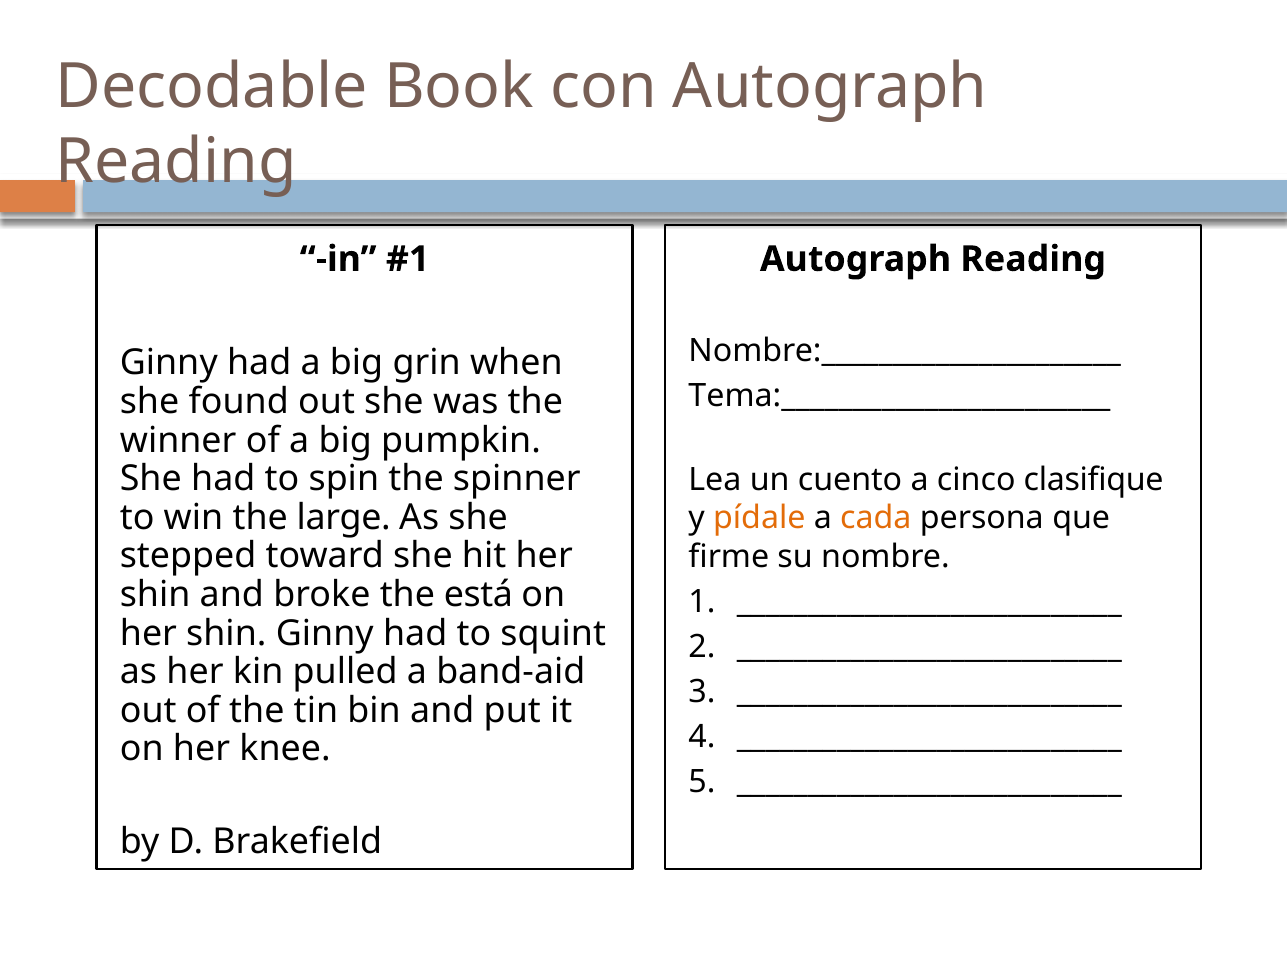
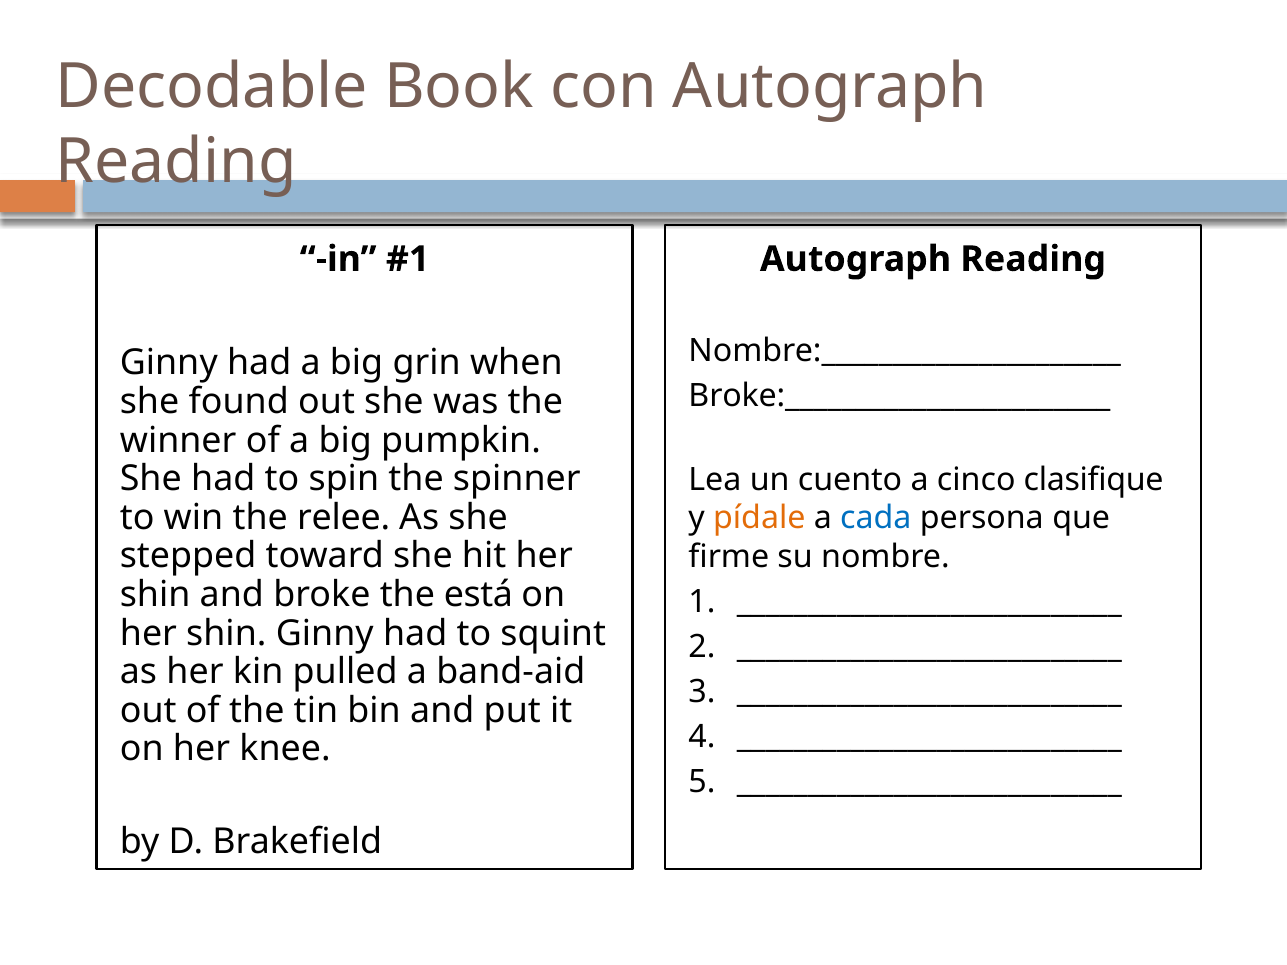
Tema:_______________________: Tema:_______________________ -> Broke:_______________________
large: large -> relee
cada colour: orange -> blue
